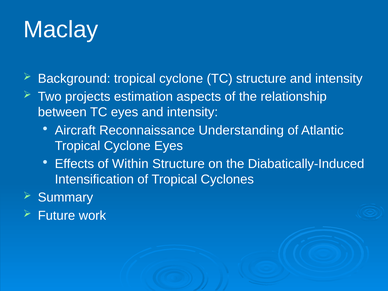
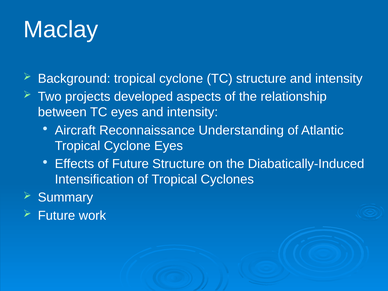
estimation: estimation -> developed
of Within: Within -> Future
